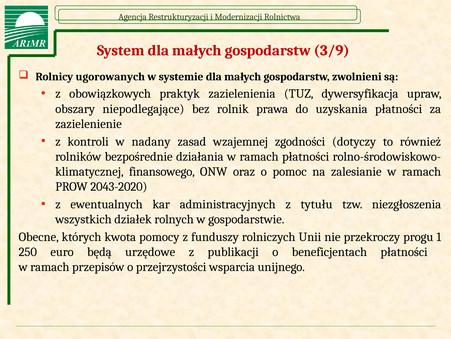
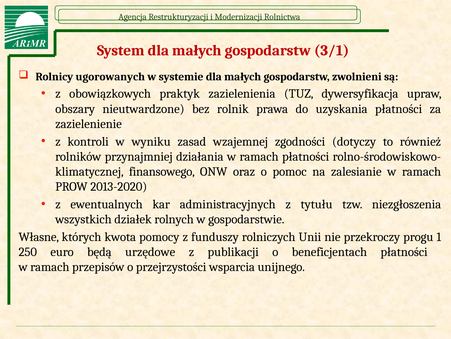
3/9: 3/9 -> 3/1
niepodlegające: niepodlegające -> nieutwardzone
nadany: nadany -> wyniku
bezpośrednie: bezpośrednie -> przynajmniej
2043-2020: 2043-2020 -> 2013-2020
Obecne: Obecne -> Własne
